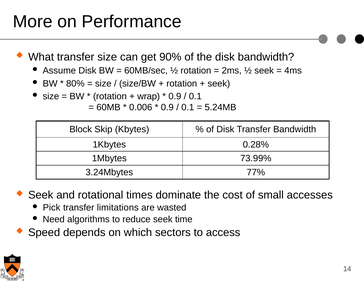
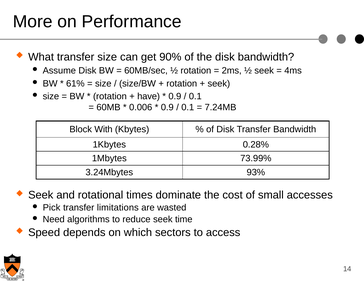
80%: 80% -> 61%
wrap: wrap -> have
5.24MB: 5.24MB -> 7.24MB
Skip: Skip -> With
77%: 77% -> 93%
